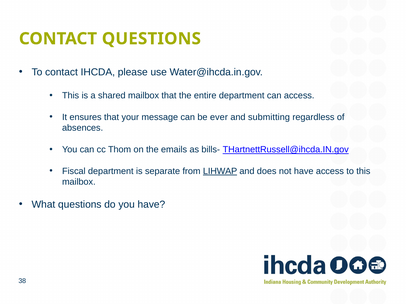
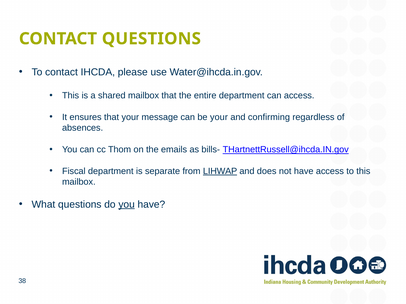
be ever: ever -> your
submitting: submitting -> confirming
you at (127, 205) underline: none -> present
